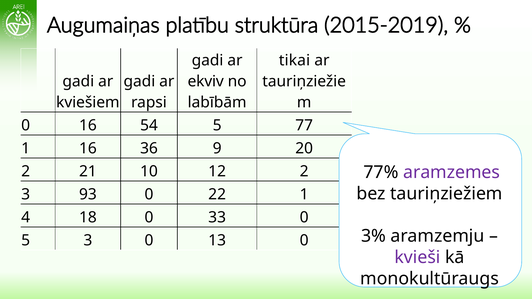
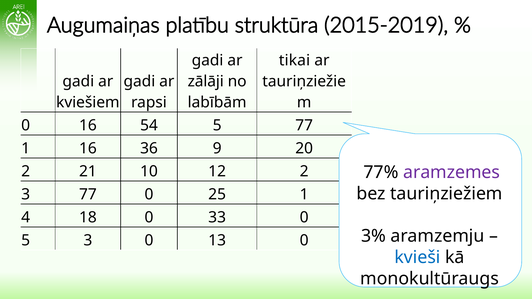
ekviv: ekviv -> zālāji
3 93: 93 -> 77
22: 22 -> 25
kvieši colour: purple -> blue
